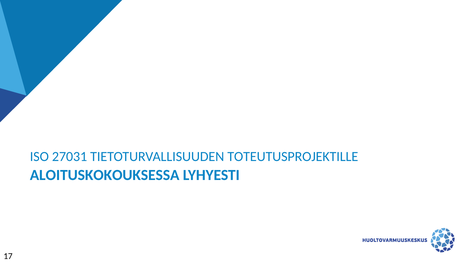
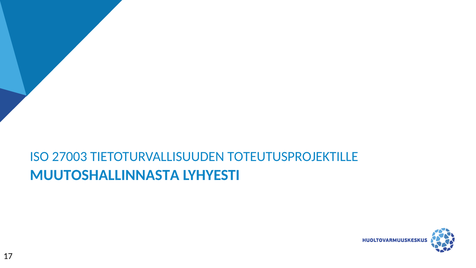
27031: 27031 -> 27003
ALOITUSKOKOUKSESSA: ALOITUSKOKOUKSESSA -> MUUTOSHALLINNASTA
